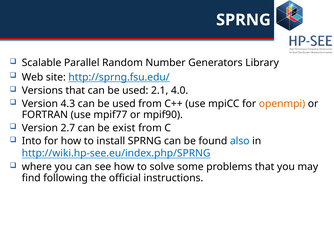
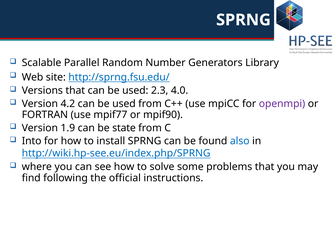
2.1: 2.1 -> 2.3
4.3: 4.3 -> 4.2
openmpi colour: orange -> purple
2.7: 2.7 -> 1.9
exist: exist -> state
